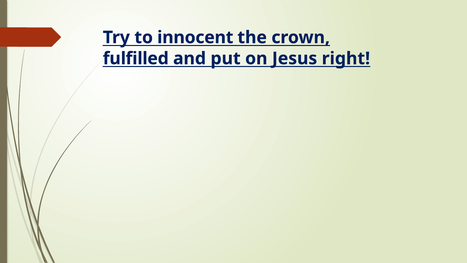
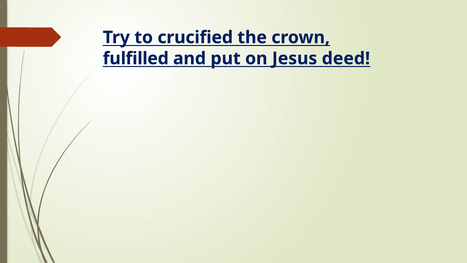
innocent: innocent -> crucified
right: right -> deed
